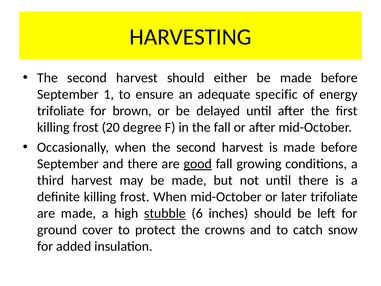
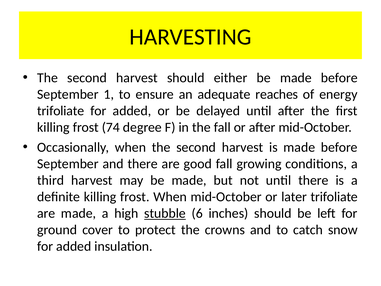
specific: specific -> reaches
brown at (132, 111): brown -> added
20: 20 -> 74
good underline: present -> none
